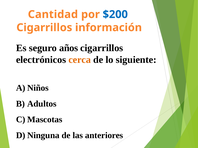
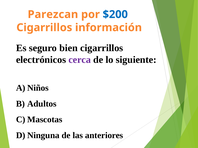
Cantidad: Cantidad -> Parezcan
años: años -> bien
cerca colour: orange -> purple
